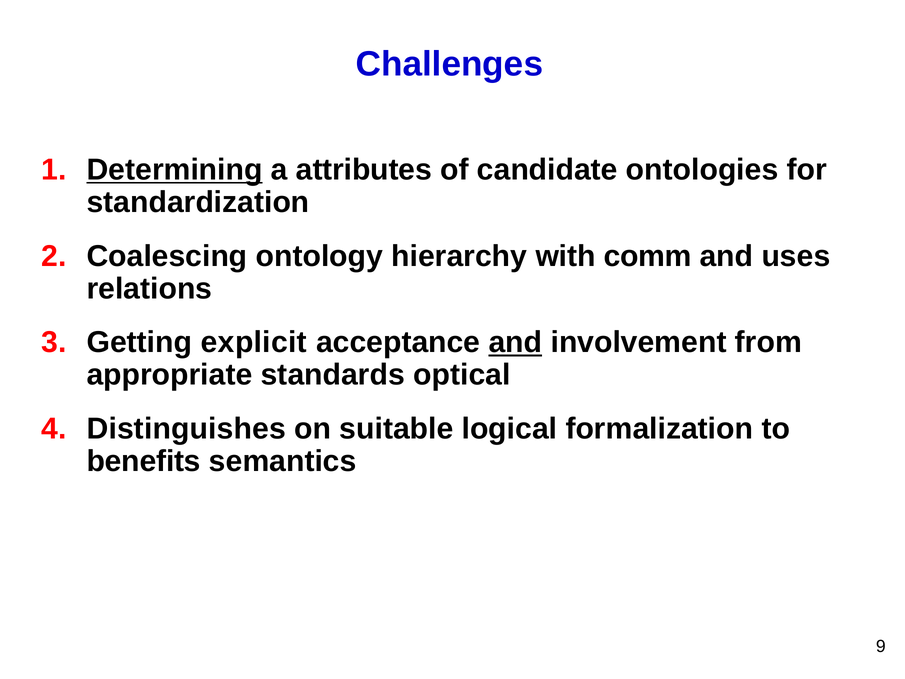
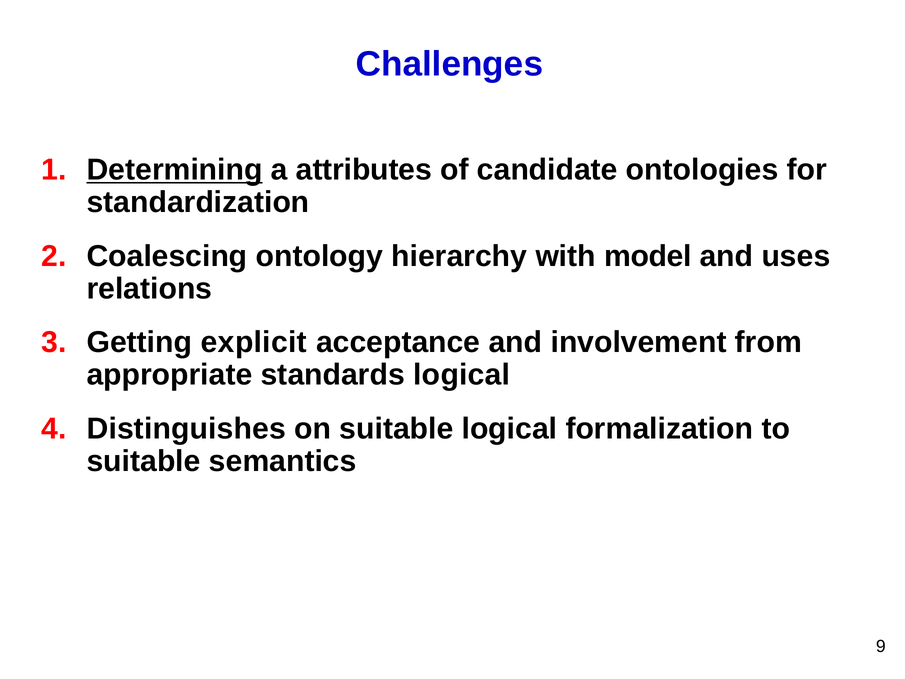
comm: comm -> model
and at (515, 342) underline: present -> none
standards optical: optical -> logical
benefits at (144, 461): benefits -> suitable
